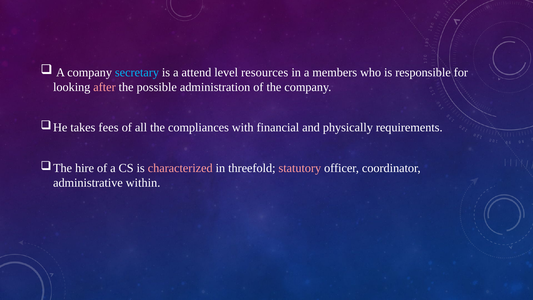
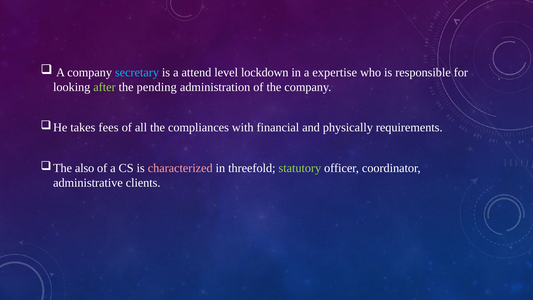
resources: resources -> lockdown
members: members -> expertise
after colour: pink -> light green
possible: possible -> pending
hire: hire -> also
statutory colour: pink -> light green
within: within -> clients
